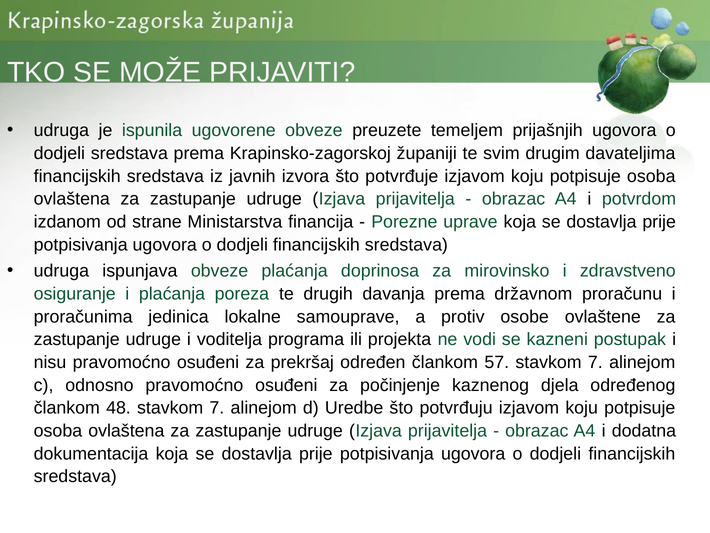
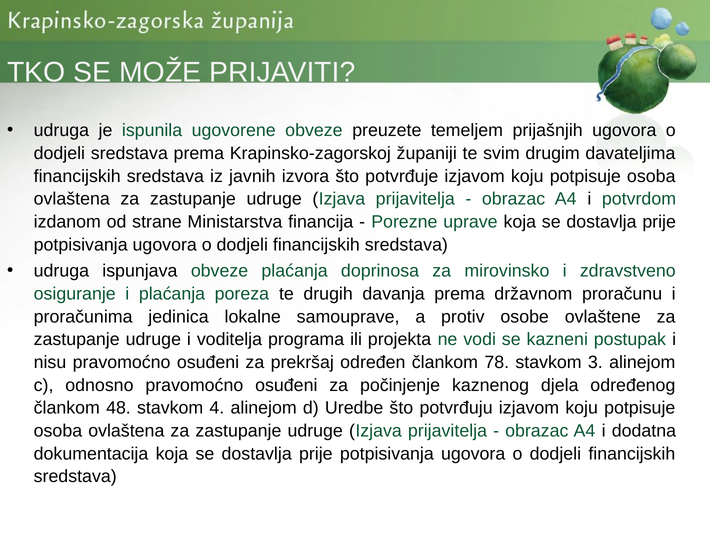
57: 57 -> 78
7 at (595, 362): 7 -> 3
48 stavkom 7: 7 -> 4
